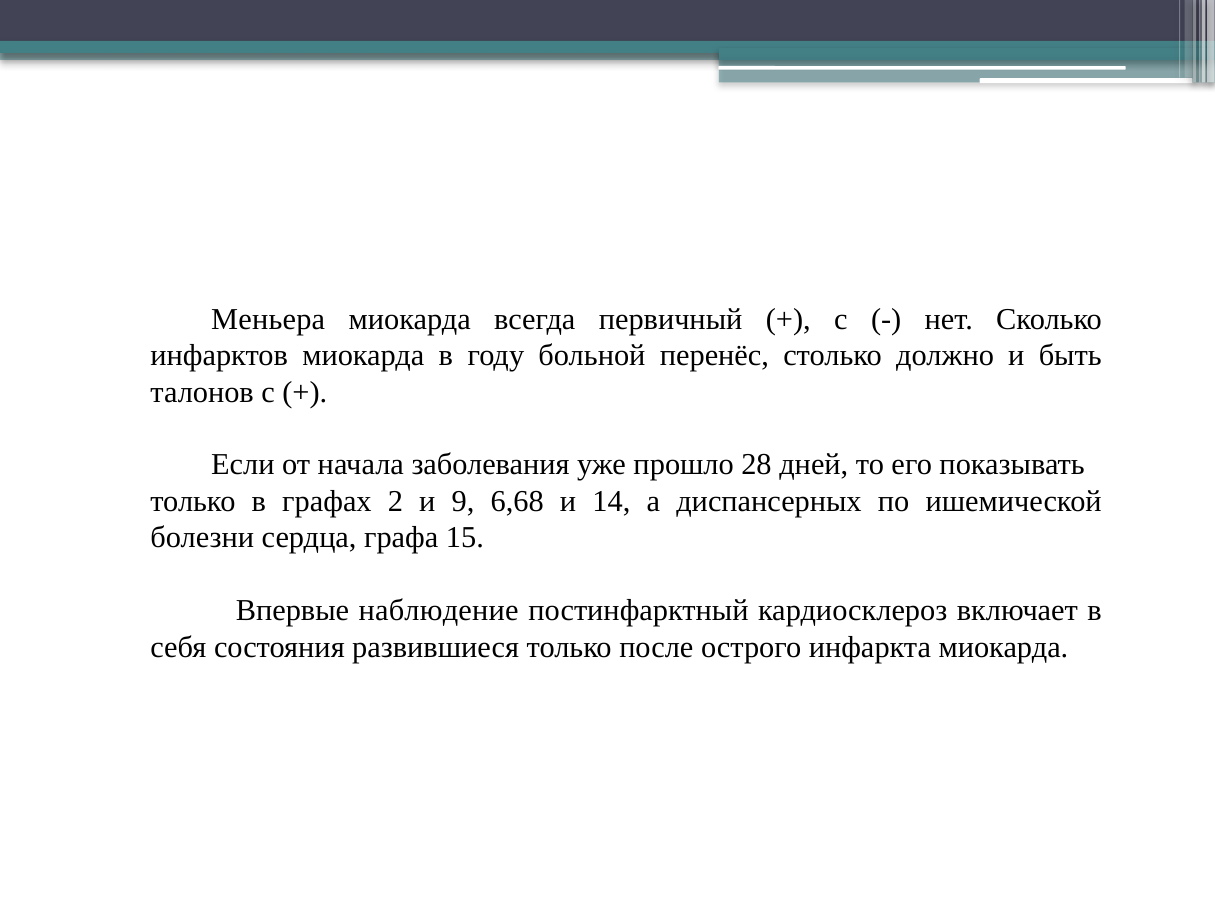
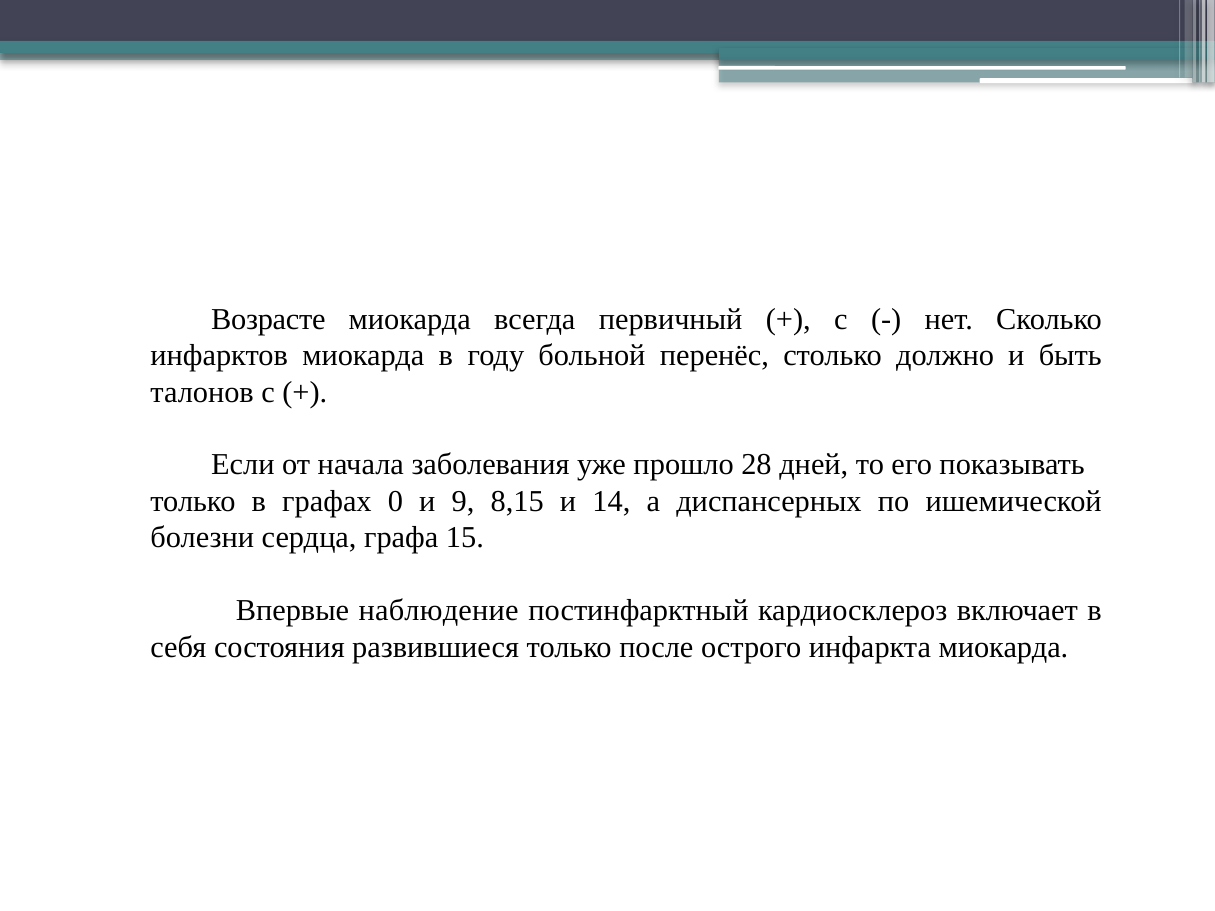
Меньера: Меньера -> Возрасте
2: 2 -> 0
6,68: 6,68 -> 8,15
